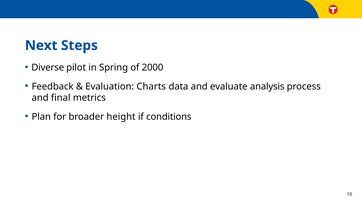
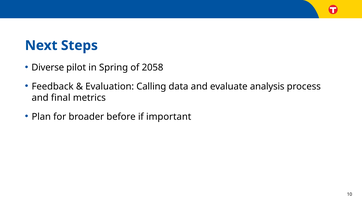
2000: 2000 -> 2058
Charts: Charts -> Calling
height: height -> before
conditions: conditions -> important
